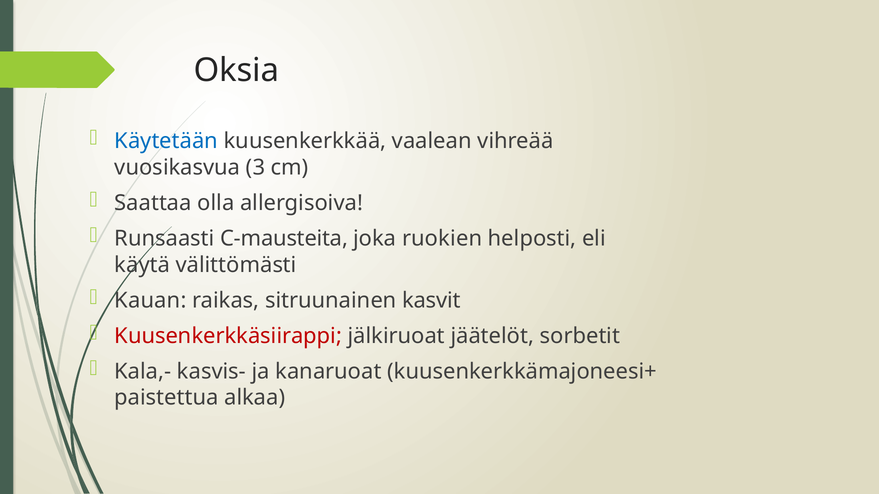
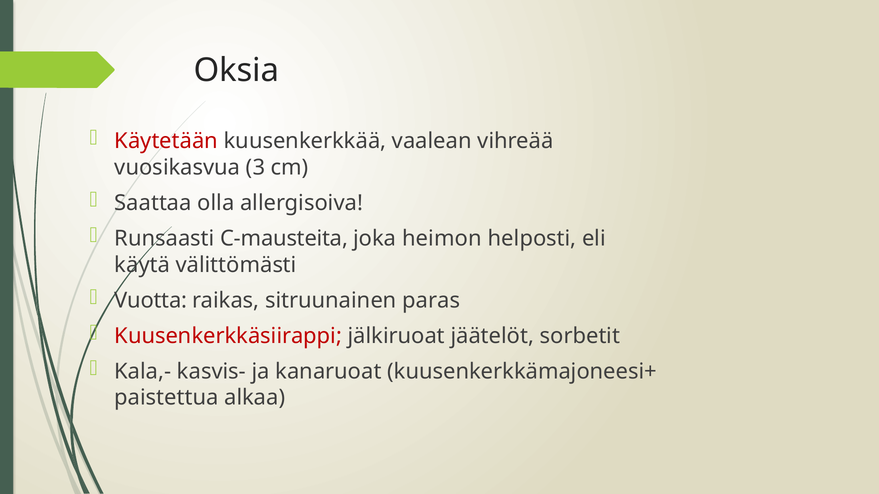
Käytetään colour: blue -> red
ruokien: ruokien -> heimon
Kauan: Kauan -> Vuotta
kasvit: kasvit -> paras
